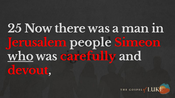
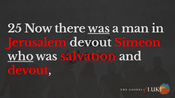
was at (99, 29) underline: none -> present
Jerusalem people: people -> devout
carefully: carefully -> salvation
